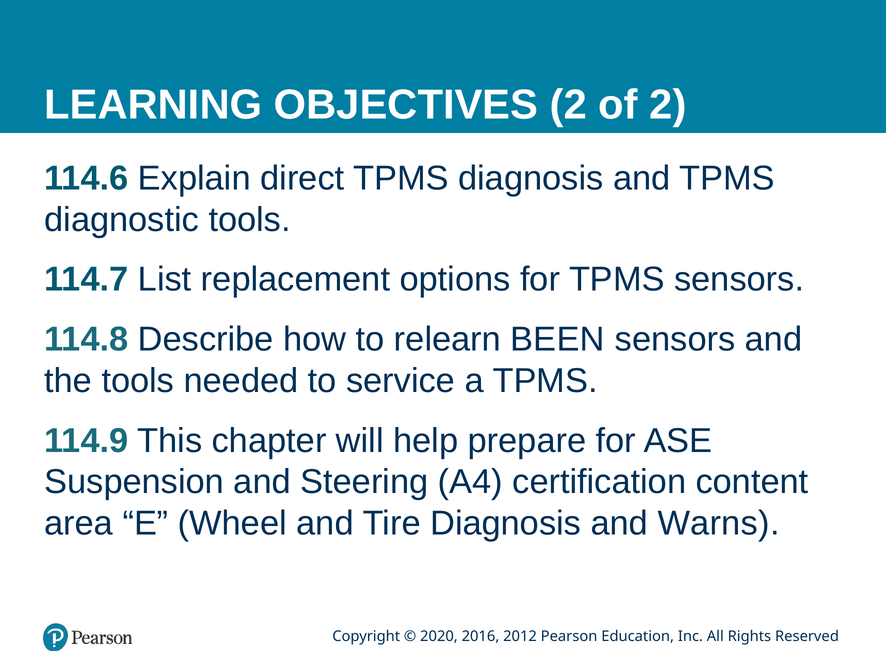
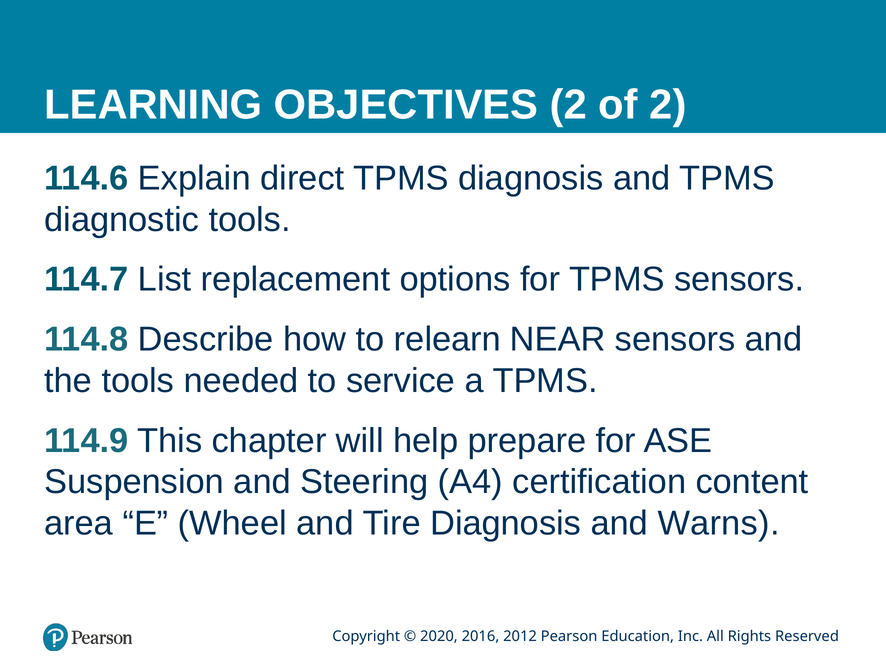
BEEN: BEEN -> NEAR
